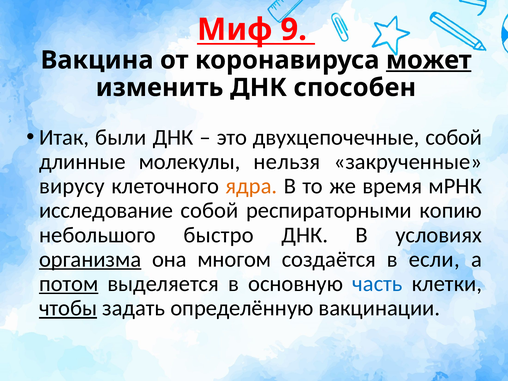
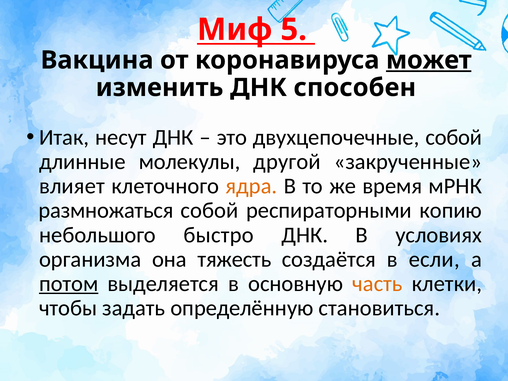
9: 9 -> 5
были: были -> несут
нельзя: нельзя -> другой
вирусу: вирусу -> влияет
исследование: исследование -> размножаться
организма underline: present -> none
многом: многом -> тяжесть
часть colour: blue -> orange
чтобы underline: present -> none
вакцинации: вакцинации -> становиться
